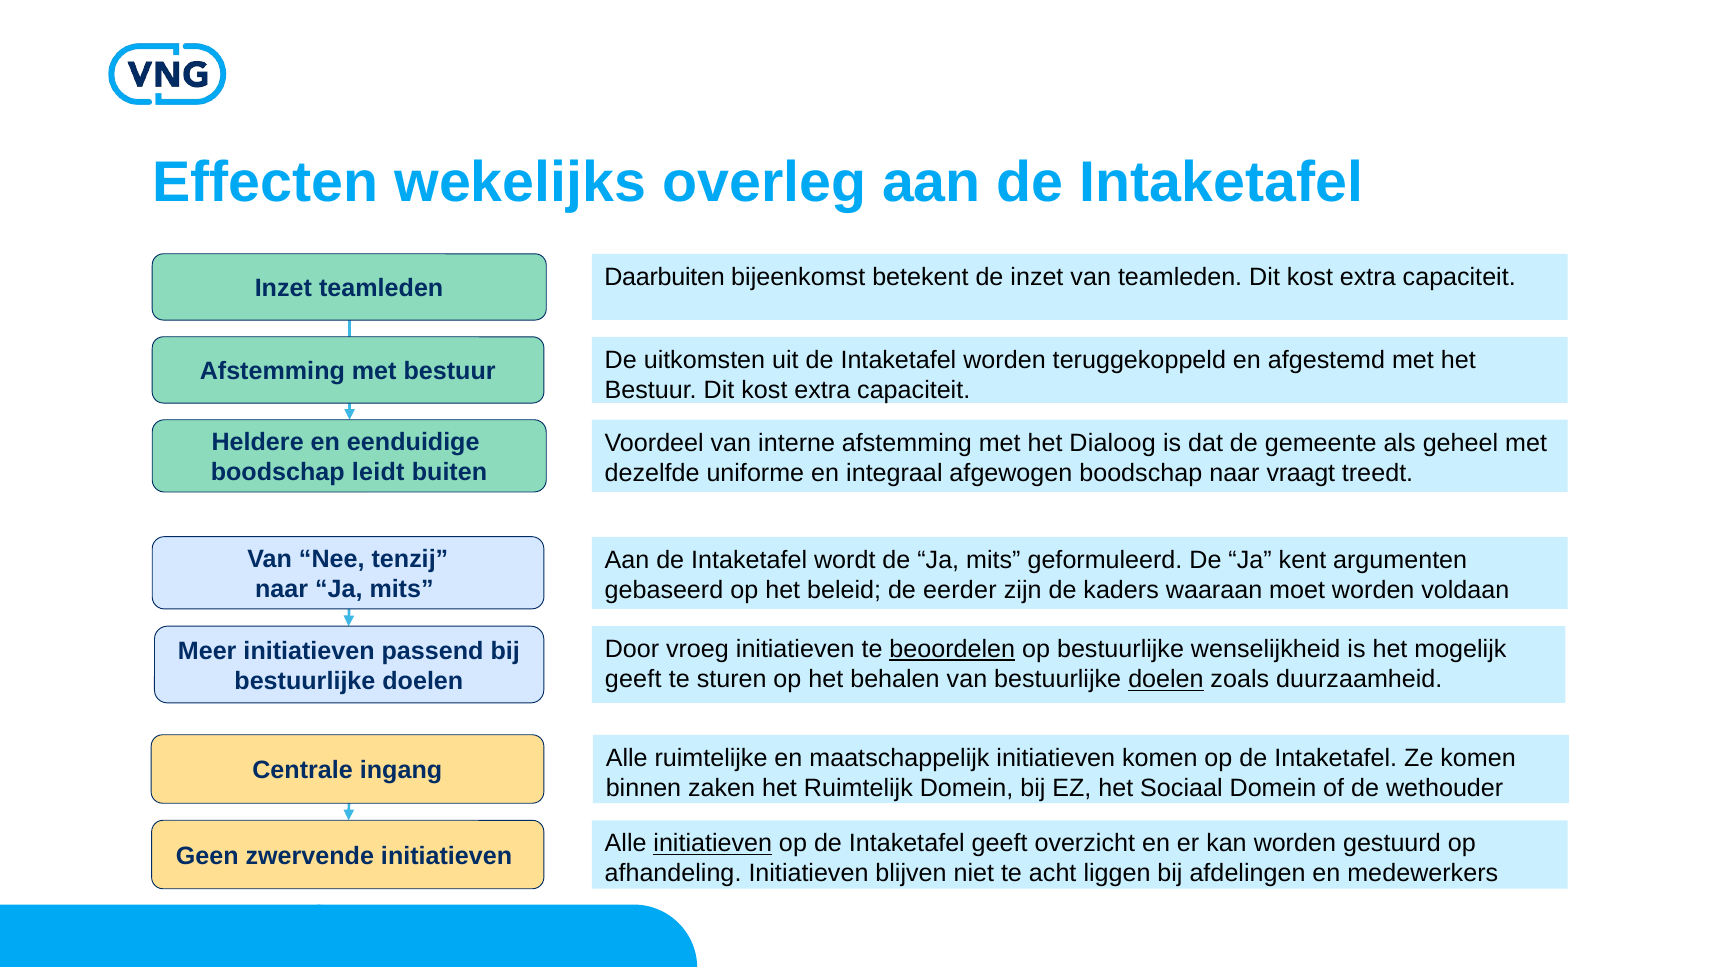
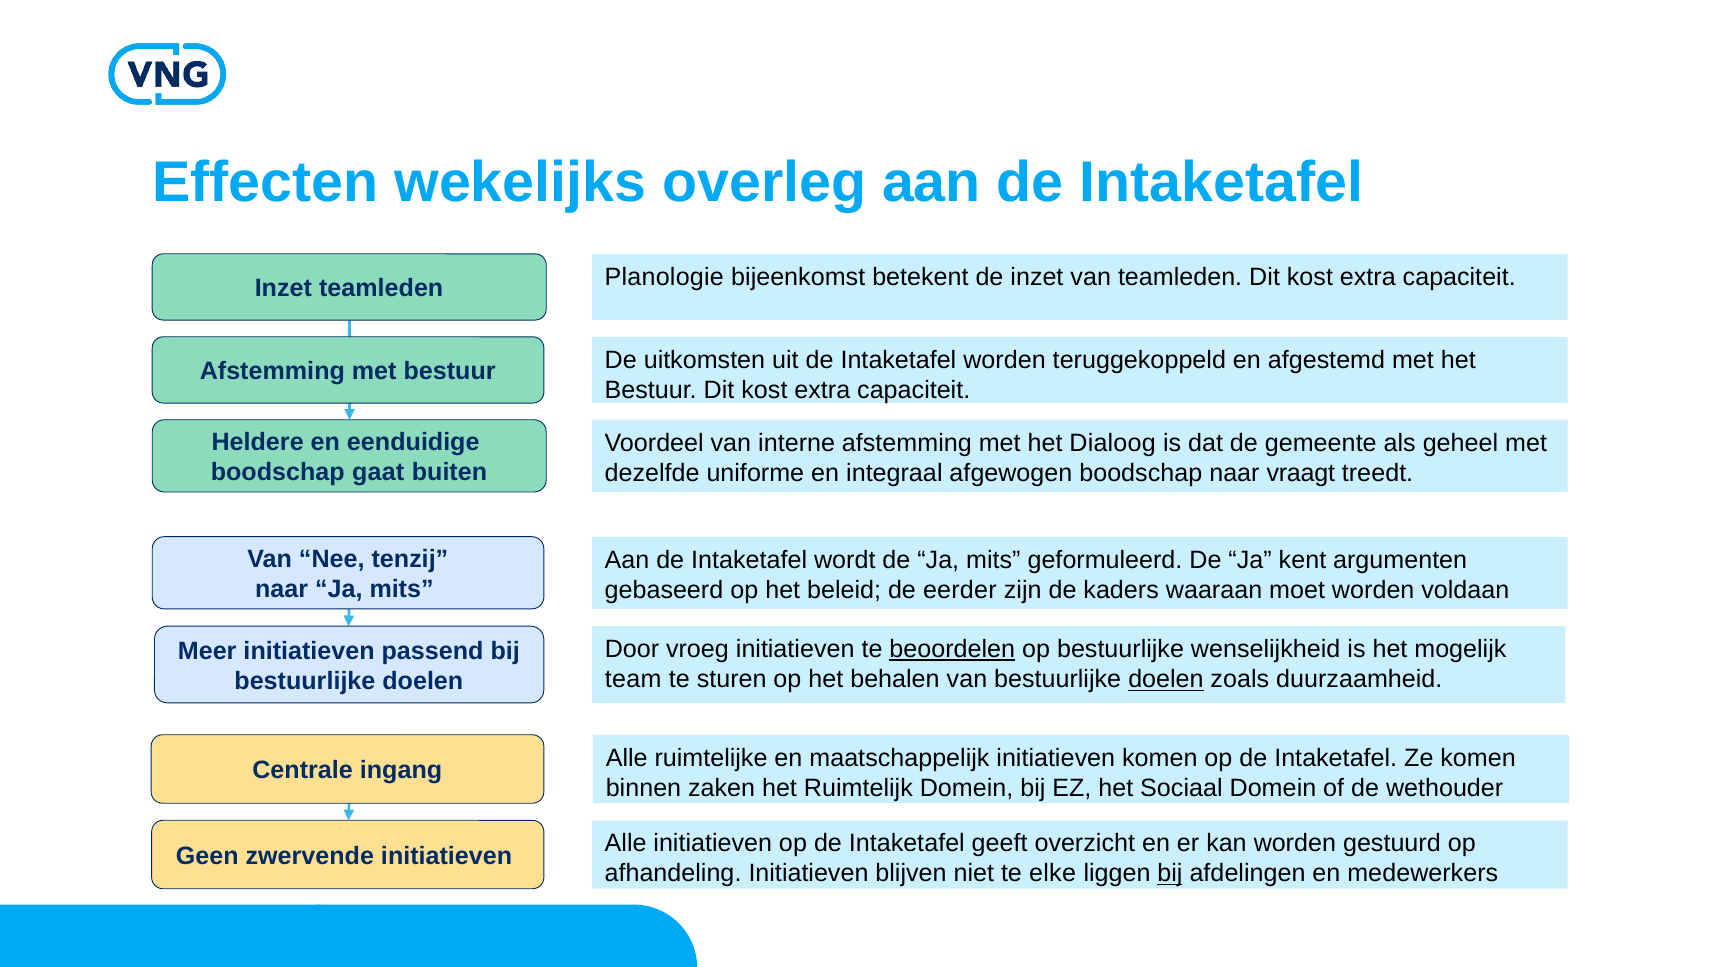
Daarbuiten: Daarbuiten -> Planologie
leidt: leidt -> gaat
geeft at (633, 680): geeft -> team
initiatieven at (713, 844) underline: present -> none
acht: acht -> elke
bij at (1170, 874) underline: none -> present
